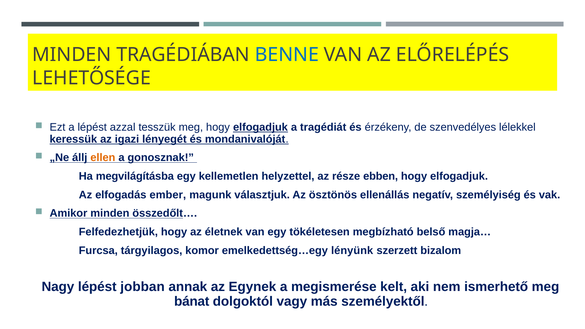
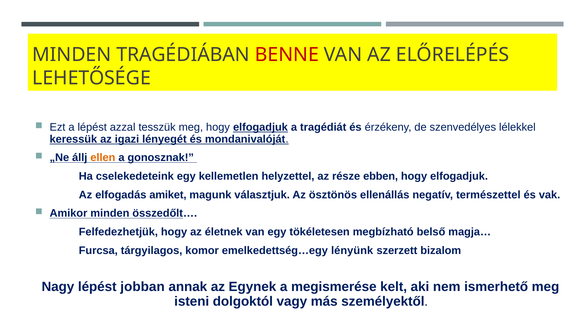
BENNE colour: blue -> red
megvilágításba: megvilágításba -> cselekedeteink
ember: ember -> amiket
személyiség: személyiség -> természettel
bánat: bánat -> isteni
